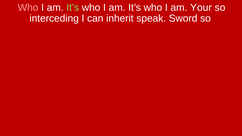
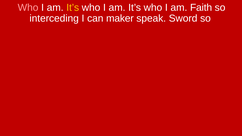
It’s at (73, 7) colour: light green -> yellow
Your: Your -> Faith
inherit: inherit -> maker
